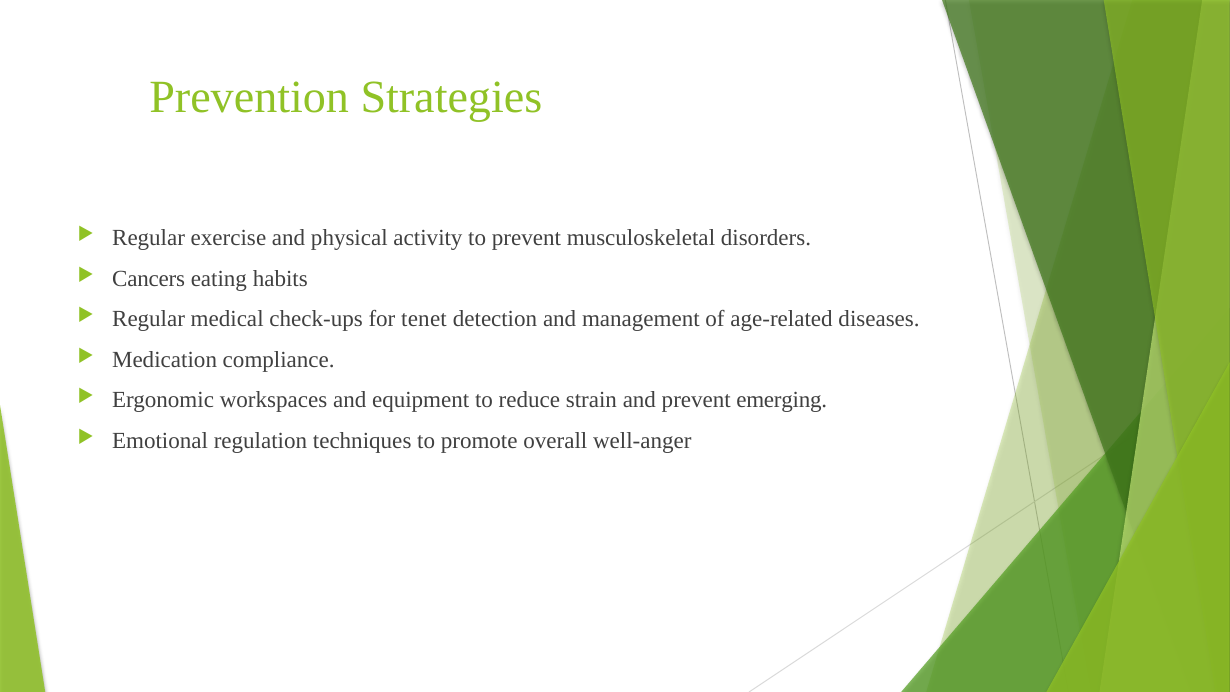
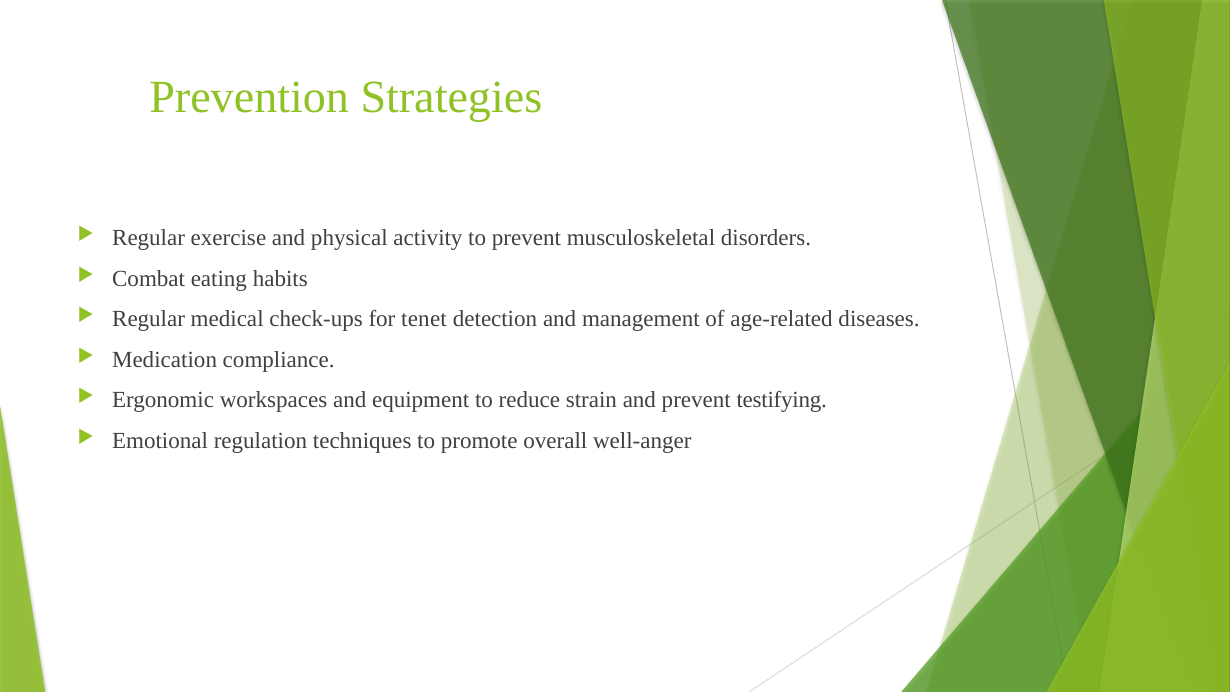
Cancers: Cancers -> Combat
emerging: emerging -> testifying
